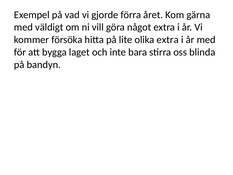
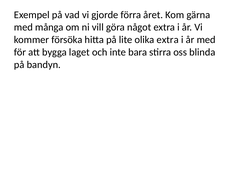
väldigt: väldigt -> många
